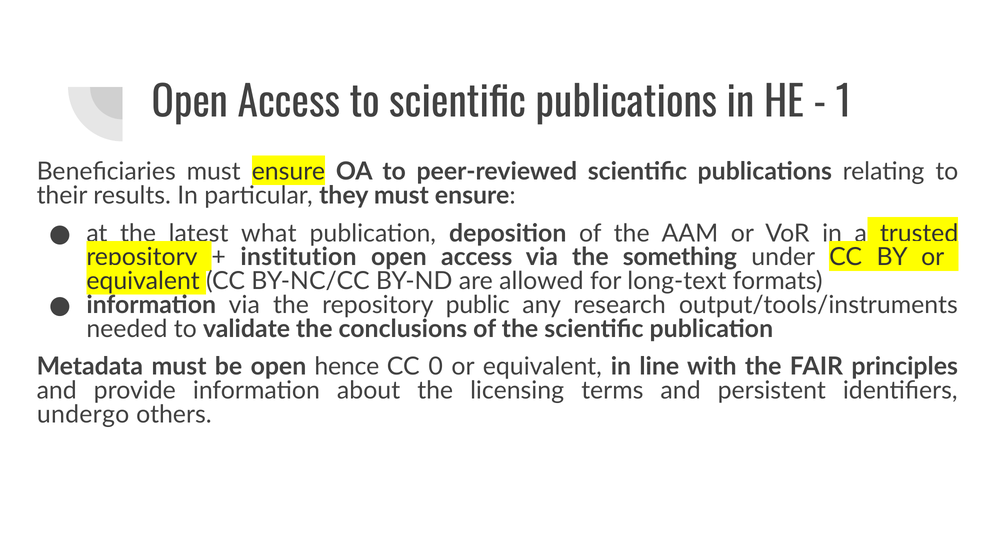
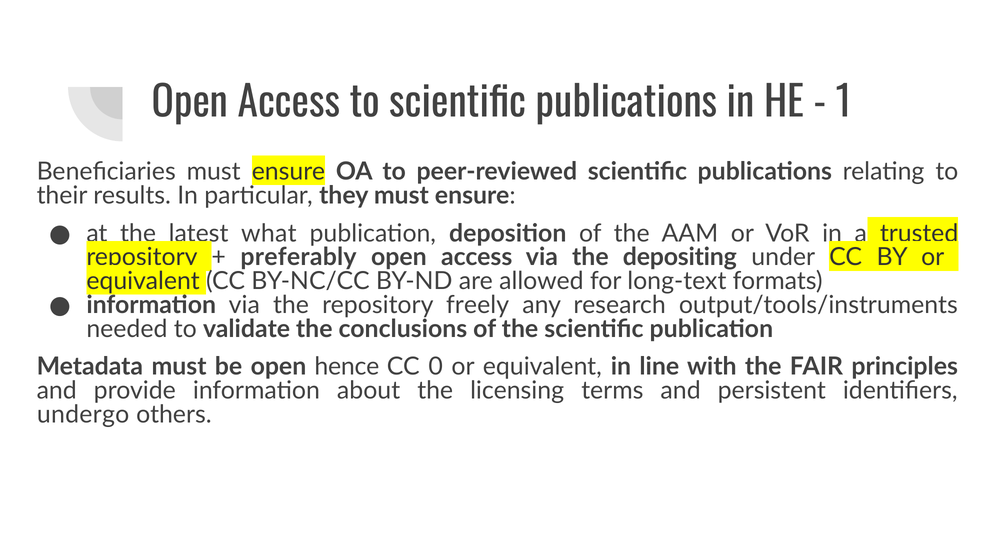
institution: institution -> preferably
something: something -> depositing
public: public -> freely
